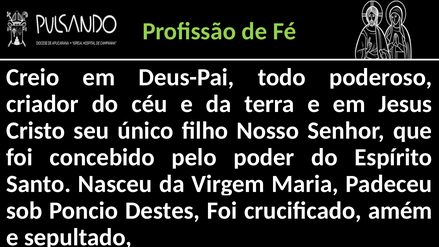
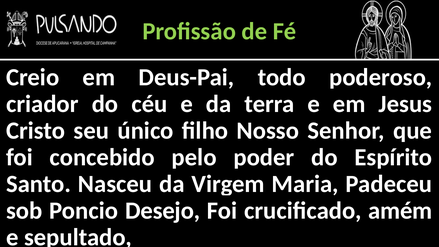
Destes: Destes -> Desejo
